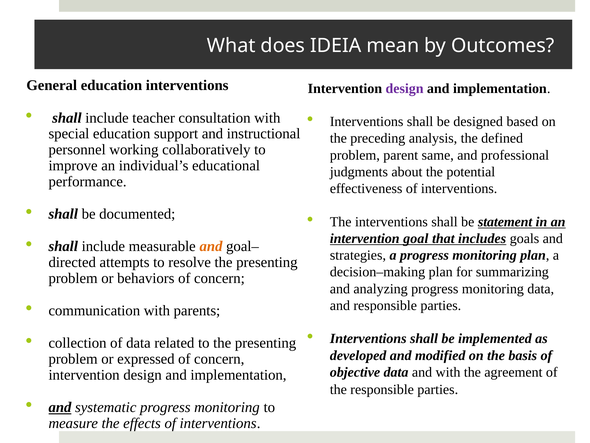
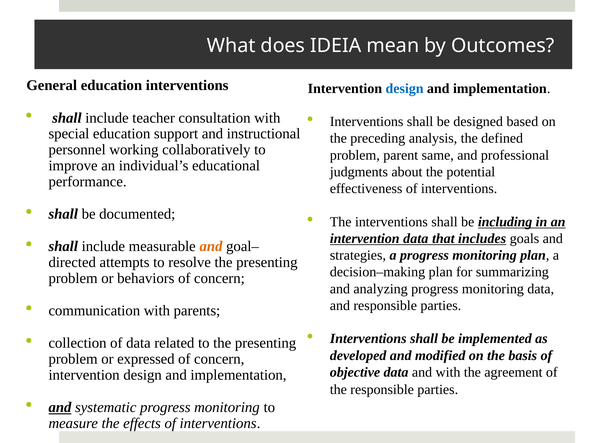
design at (405, 88) colour: purple -> blue
statement: statement -> including
intervention goal: goal -> data
